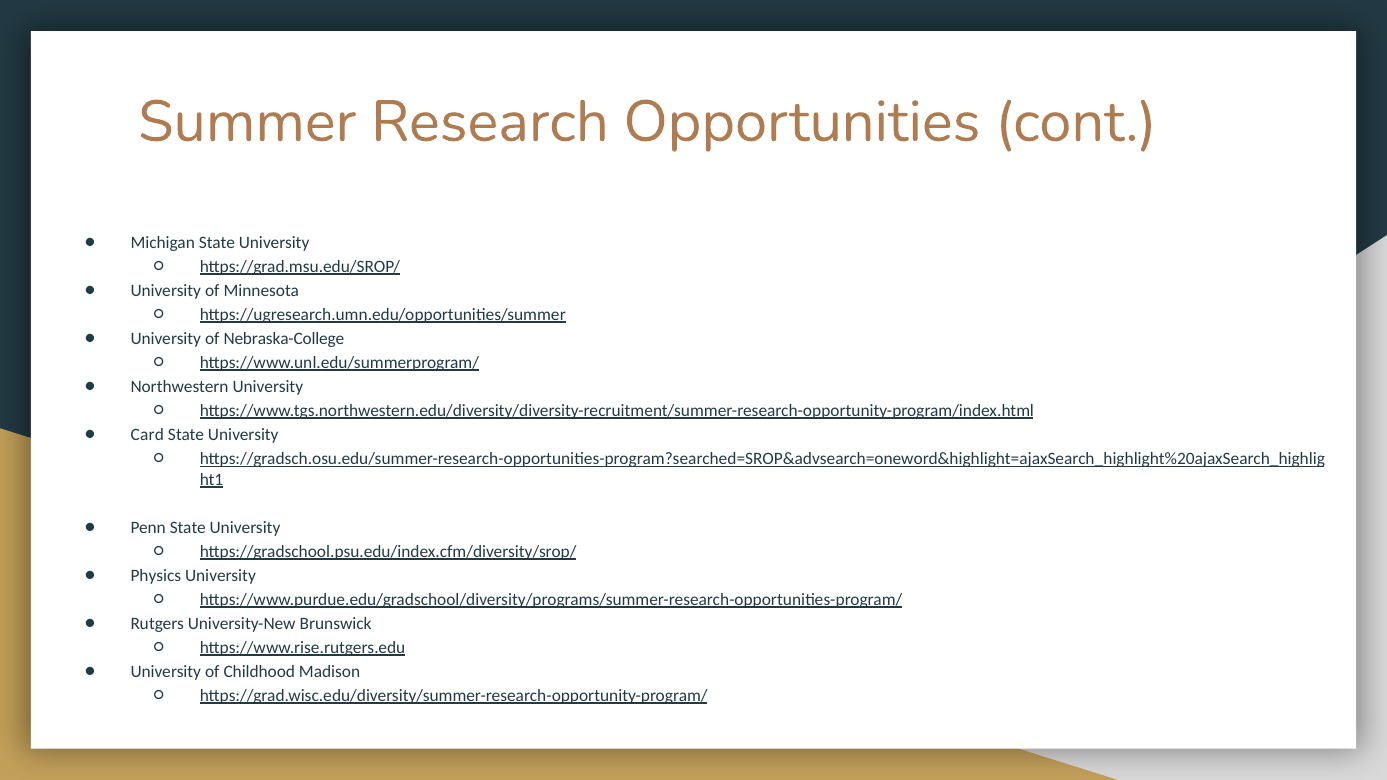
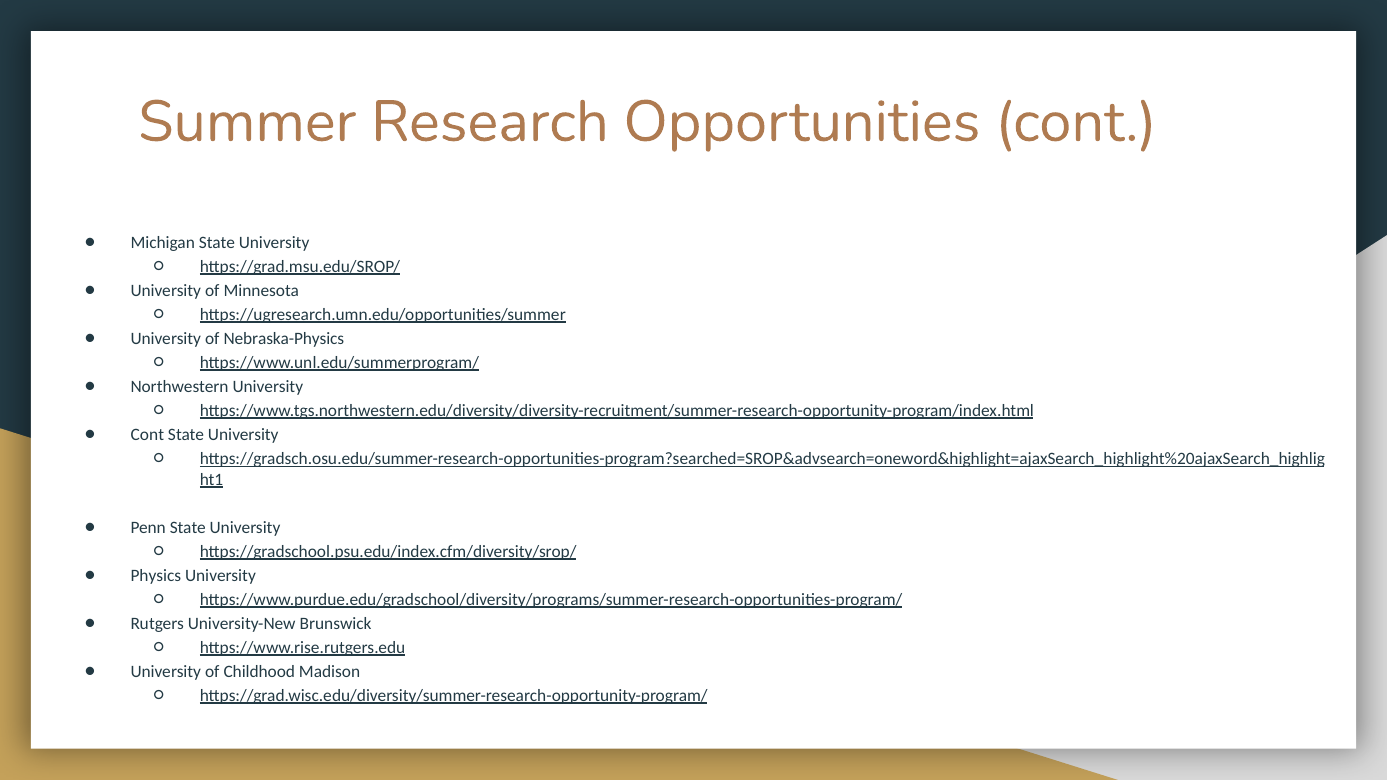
Nebraska-College: Nebraska-College -> Nebraska-Physics
Card at (147, 435): Card -> Cont
